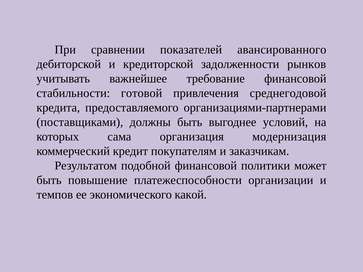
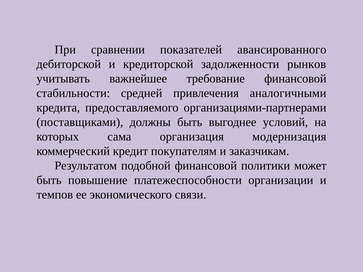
готовой: готовой -> средней
среднегодовой: среднегодовой -> аналогичными
какой: какой -> связи
